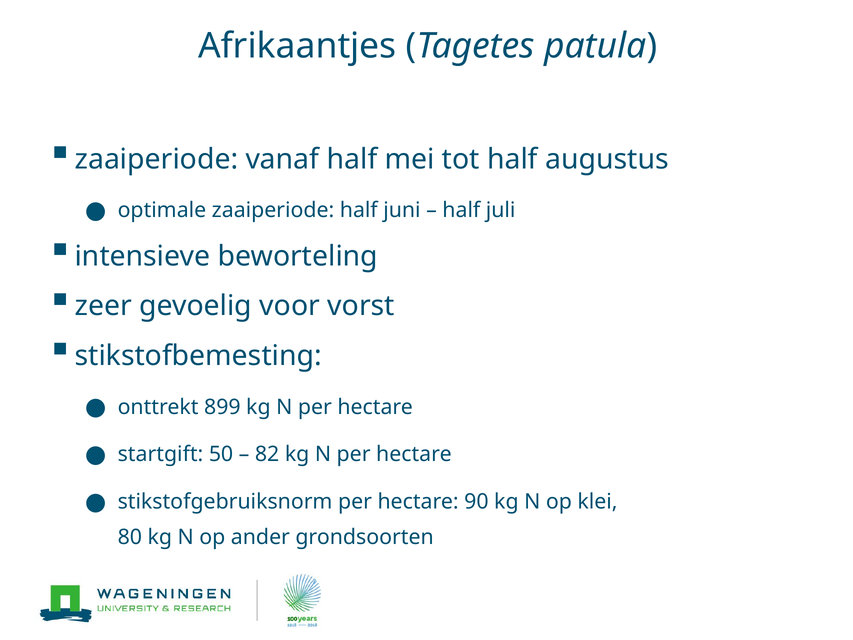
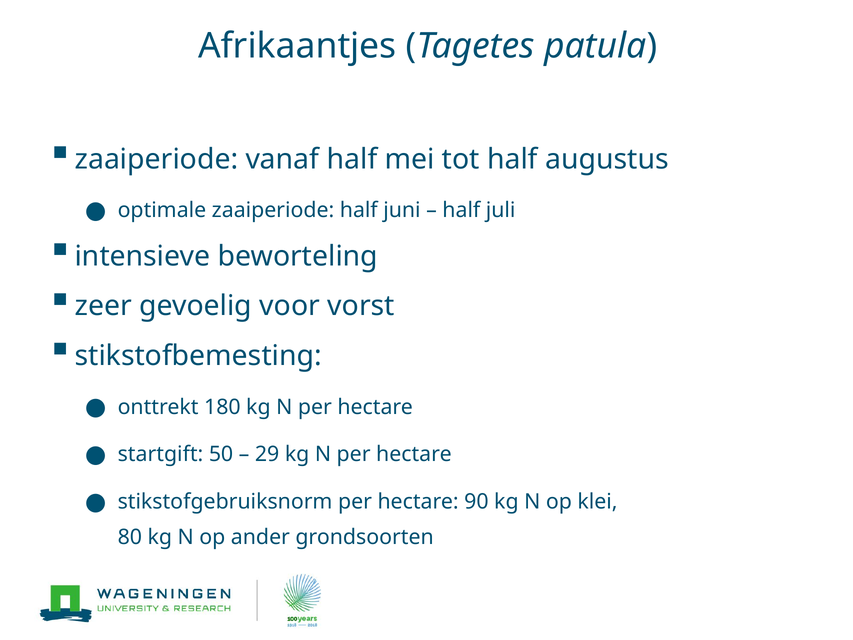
899: 899 -> 180
82: 82 -> 29
